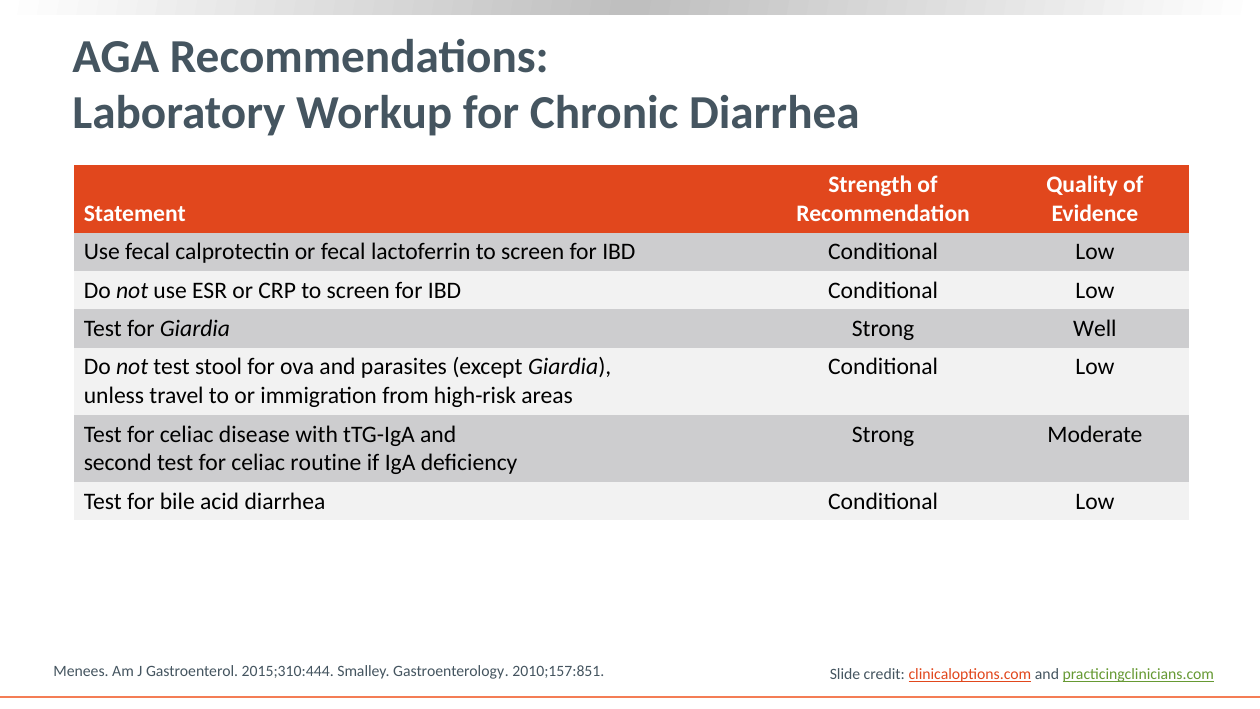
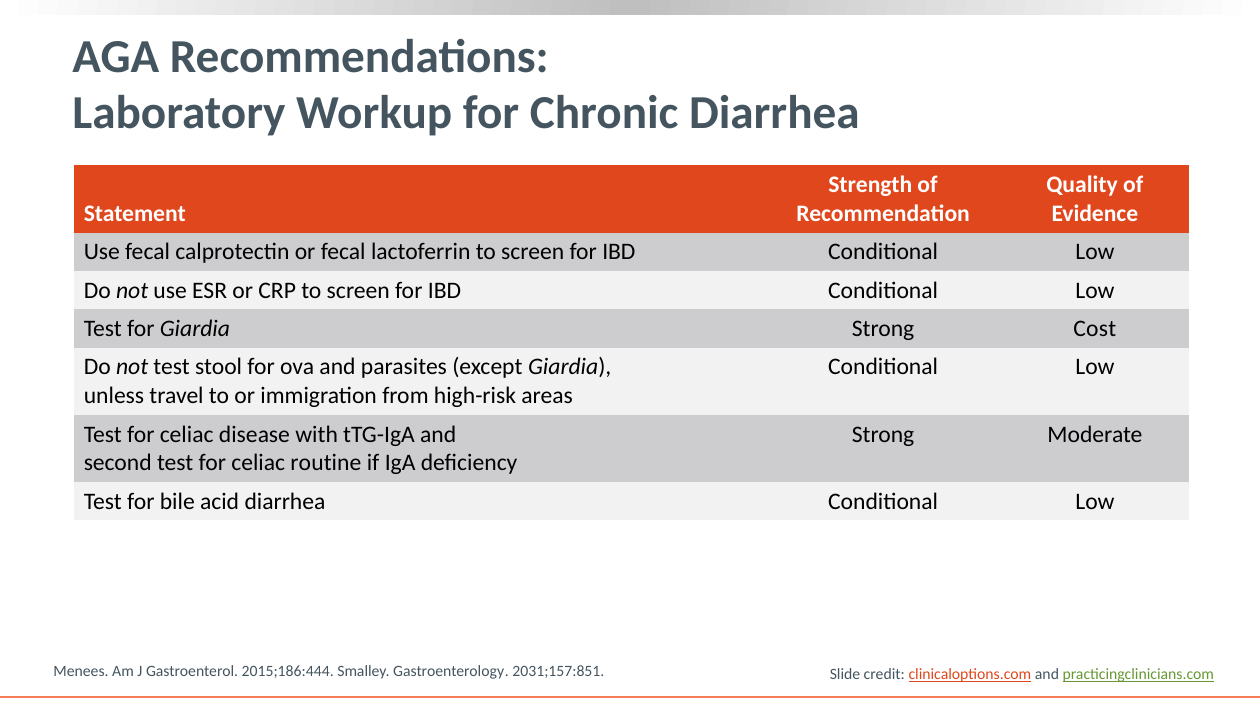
Well: Well -> Cost
2015;310:444: 2015;310:444 -> 2015;186:444
2010;157:851: 2010;157:851 -> 2031;157:851
